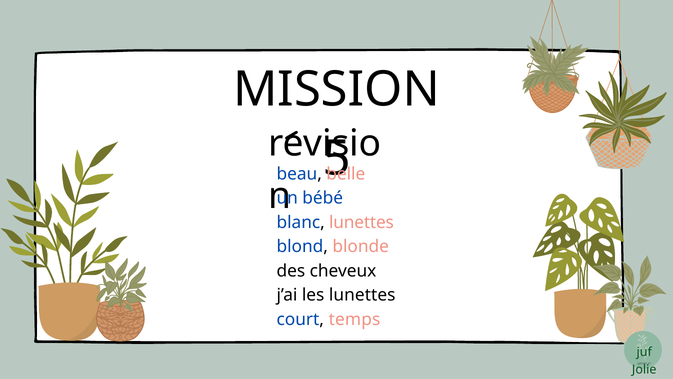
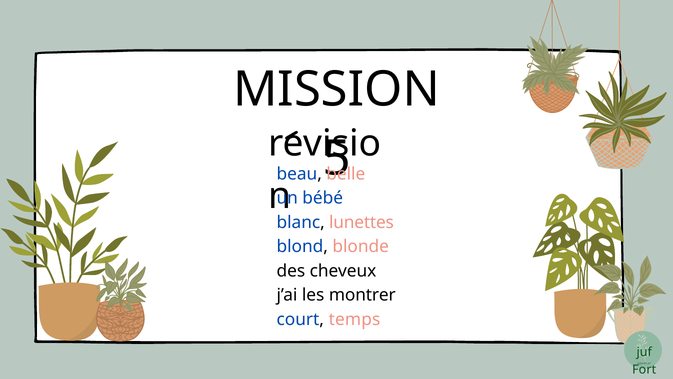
les lunettes: lunettes -> montrer
Jolie: Jolie -> Fort
